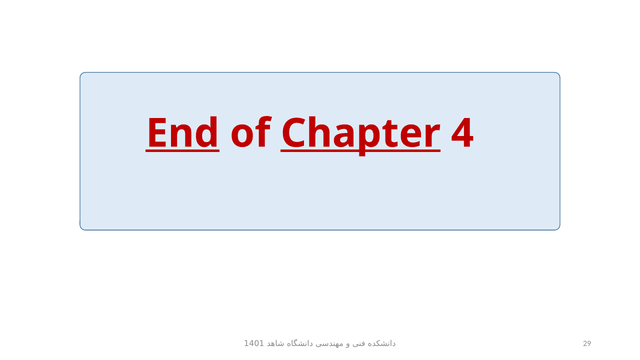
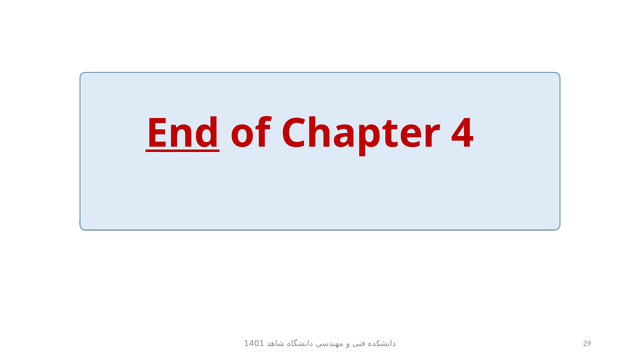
Chapter underline: present -> none
